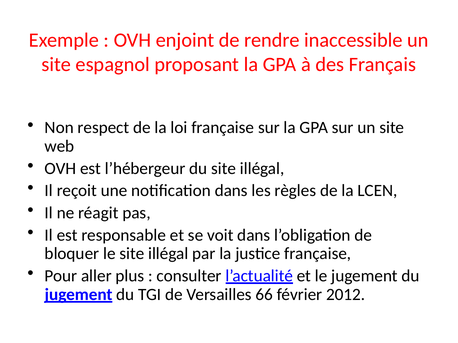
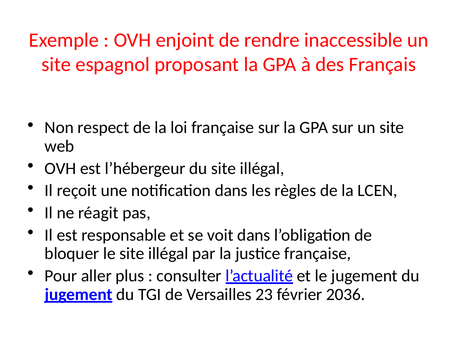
66: 66 -> 23
2012: 2012 -> 2036
